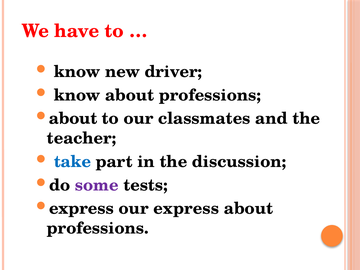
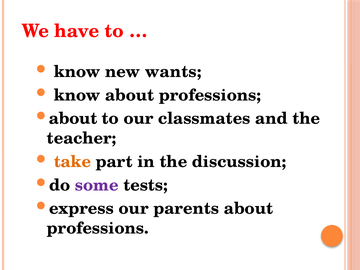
driver: driver -> wants
take colour: blue -> orange
our express: express -> parents
